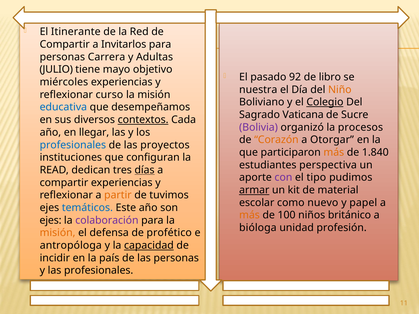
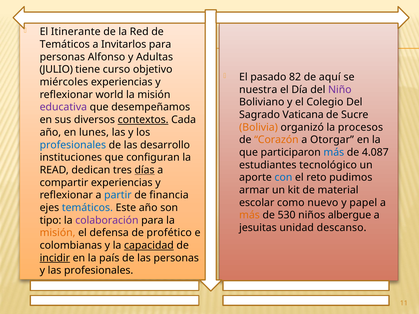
Compartir at (65, 44): Compartir -> Temáticos
Carrera: Carrera -> Alfonso
mayo: mayo -> curso
92: 92 -> 82
libro: libro -> aquí
Niño colour: orange -> purple
curso: curso -> world
Colegio underline: present -> none
educativa colour: blue -> purple
Bolivia colour: purple -> orange
llegar: llegar -> lunes
proyectos: proyectos -> desarrollo
más at (334, 153) colour: orange -> blue
1.840: 1.840 -> 4.087
perspectiva: perspectiva -> tecnológico
con colour: purple -> blue
tipo: tipo -> reto
armar underline: present -> none
partir colour: orange -> blue
tuvimos: tuvimos -> financia
100: 100 -> 530
británico: británico -> albergue
ejes at (51, 220): ejes -> tipo
bióloga: bióloga -> jesuitas
profesión: profesión -> descanso
antropóloga: antropóloga -> colombianas
incidir underline: none -> present
